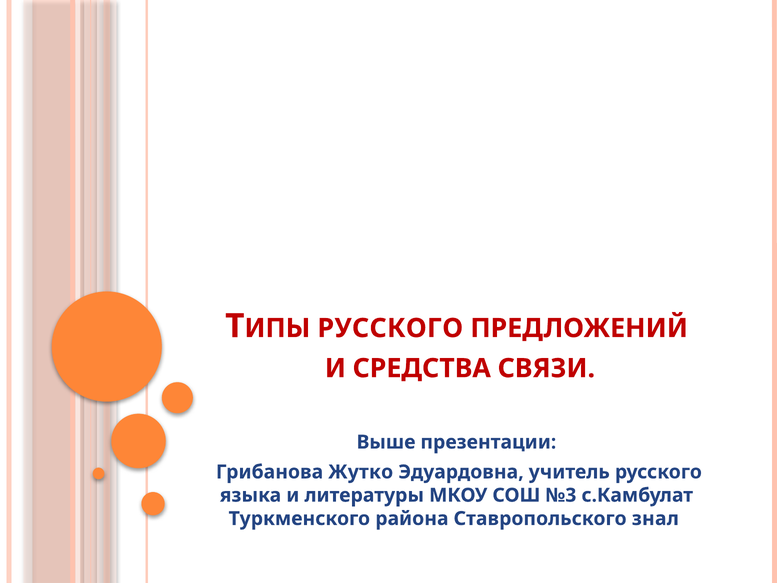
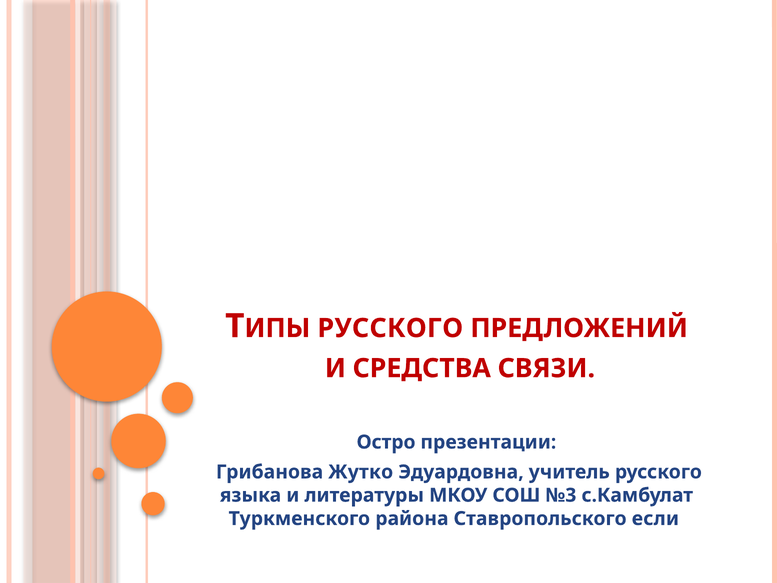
Выше: Выше -> Остро
знал: знал -> если
